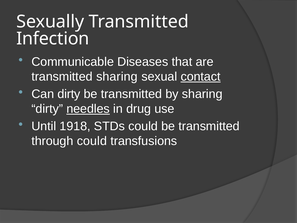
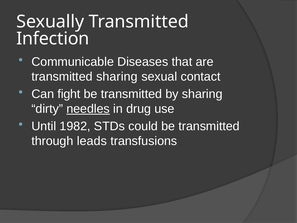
contact underline: present -> none
Can dirty: dirty -> fight
1918: 1918 -> 1982
through could: could -> leads
